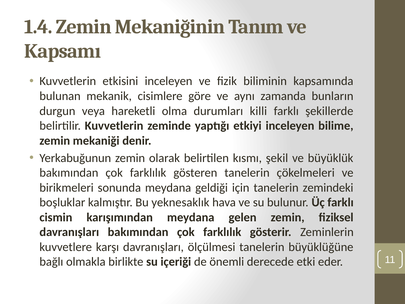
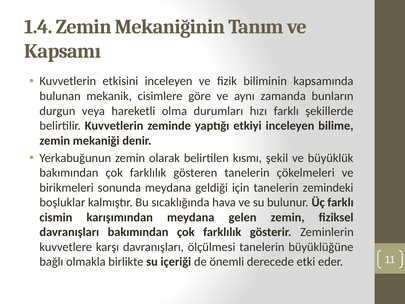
killi: killi -> hızı
yeknesaklık: yeknesaklık -> sıcaklığında
